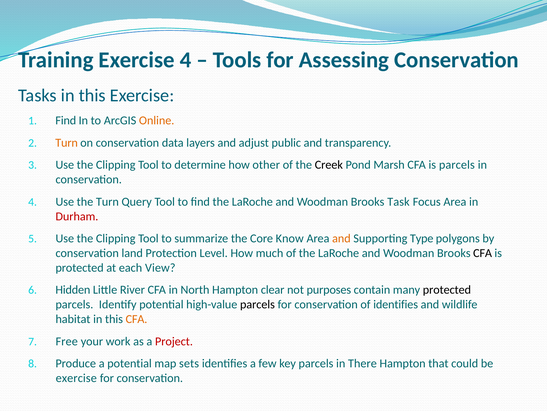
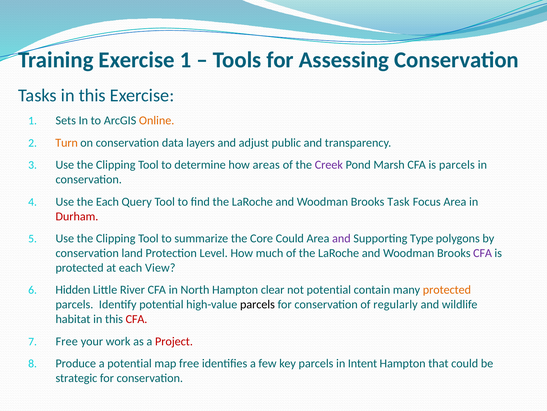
Training Exercise 4: 4 -> 1
Find at (66, 120): Find -> Sets
other: other -> areas
Creek colour: black -> purple
the Turn: Turn -> Each
Core Know: Know -> Could
and at (341, 238) colour: orange -> purple
CFA at (483, 253) colour: black -> purple
not purposes: purposes -> potential
protected at (447, 289) colour: black -> orange
of identifies: identifies -> regularly
CFA at (136, 319) colour: orange -> red
map sets: sets -> free
There: There -> Intent
exercise at (76, 378): exercise -> strategic
